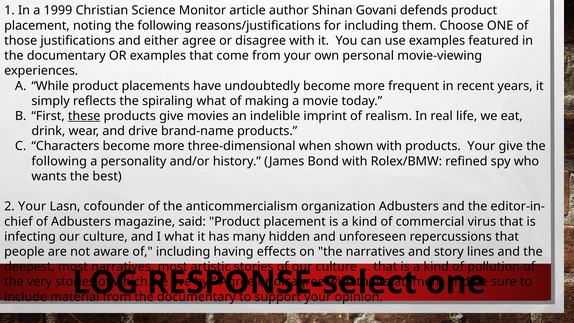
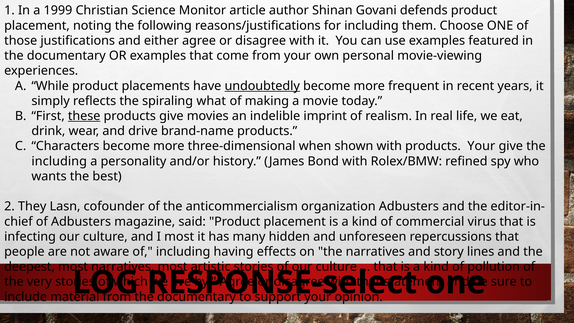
undoubtedly underline: none -> present
following at (59, 161): following -> including
2 Your: Your -> They
I what: what -> most
